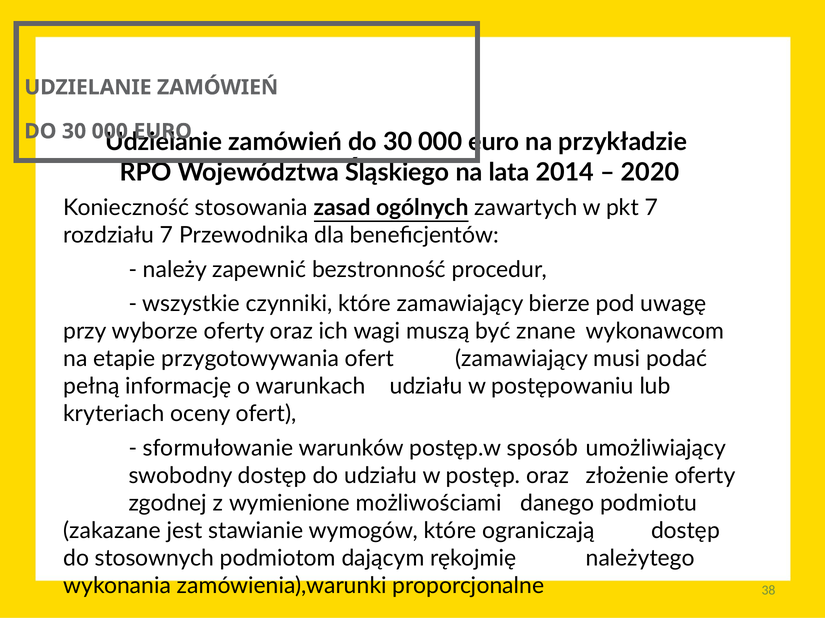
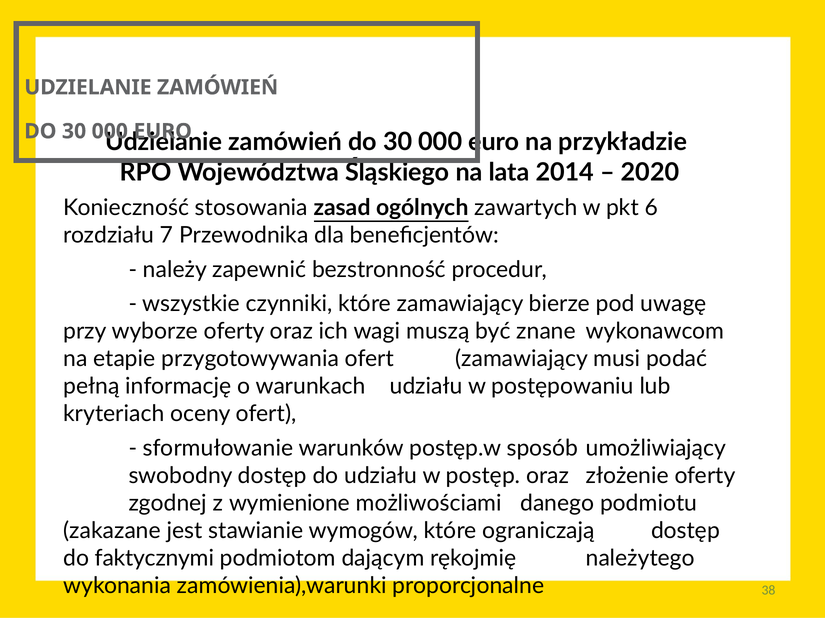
pkt 7: 7 -> 6
stosownych: stosownych -> faktycznymi
